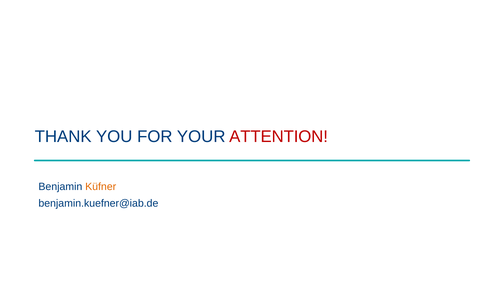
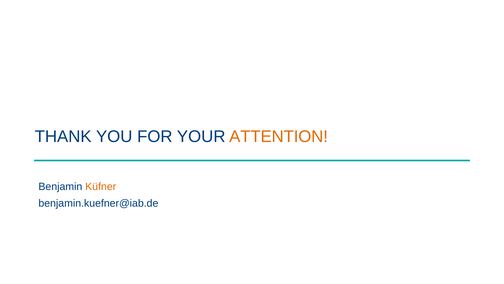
ATTENTION colour: red -> orange
